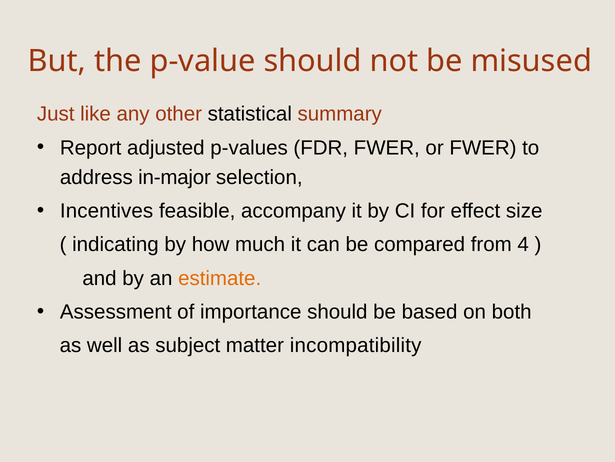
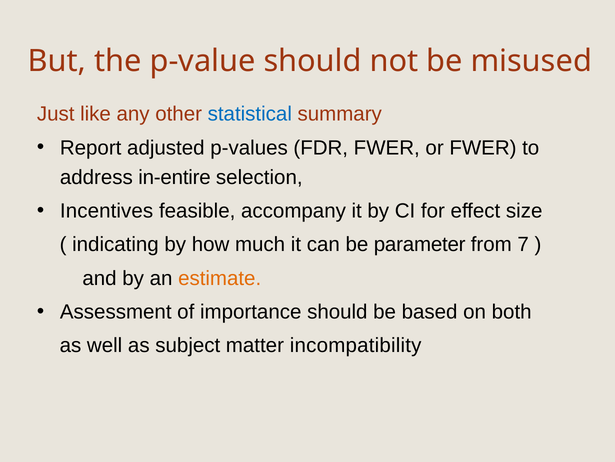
statistical colour: black -> blue
in-major: in-major -> in-entire
compared: compared -> parameter
4: 4 -> 7
